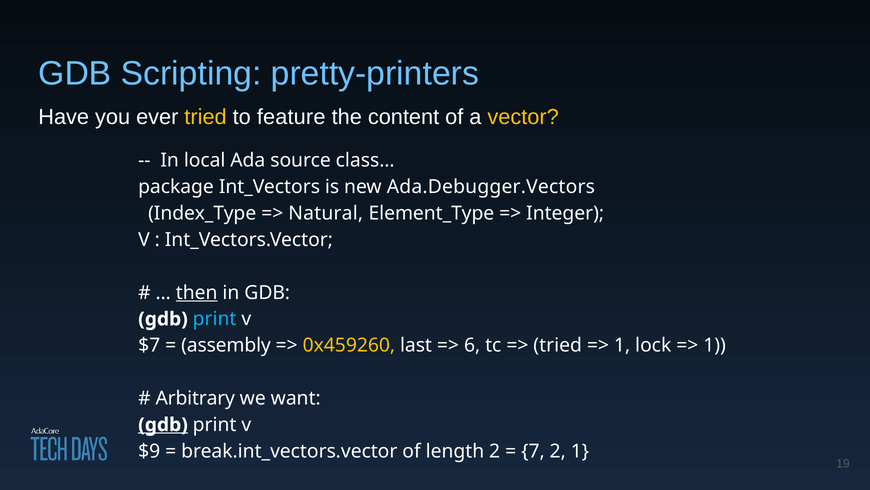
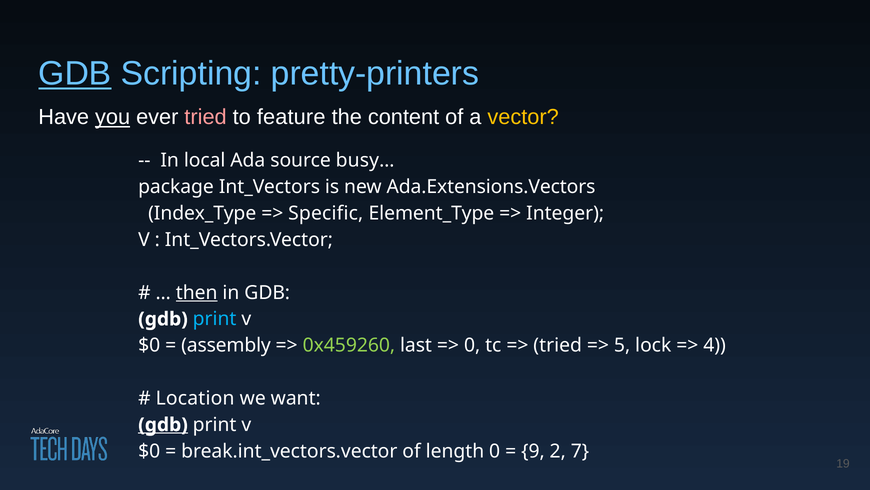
GDB at (75, 74) underline: none -> present
you underline: none -> present
tried at (206, 117) colour: yellow -> pink
class…: class… -> busy…
Ada.Debugger.Vectors: Ada.Debugger.Vectors -> Ada.Extensions.Vectors
Natural: Natural -> Specific
$7 at (149, 345): $7 -> $0
0x459260 colour: yellow -> light green
6 at (472, 345): 6 -> 0
1 at (622, 345): 1 -> 5
1 at (715, 345): 1 -> 4
Arbitrary: Arbitrary -> Location
$9 at (149, 451): $9 -> $0
length 2: 2 -> 0
7: 7 -> 9
2 1: 1 -> 7
